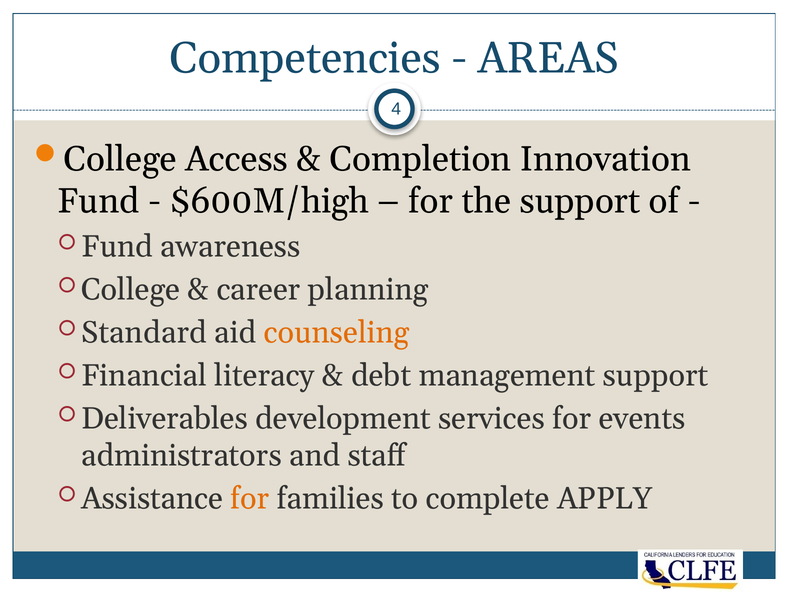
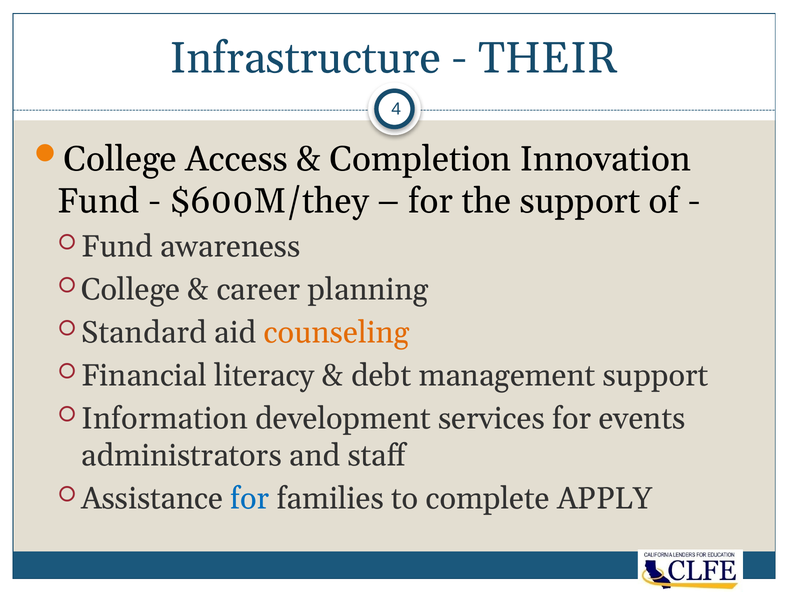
Competencies: Competencies -> Infrastructure
AREAS: AREAS -> THEIR
$600M/high: $600M/high -> $600M/they
Deliverables: Deliverables -> Information
for at (250, 498) colour: orange -> blue
